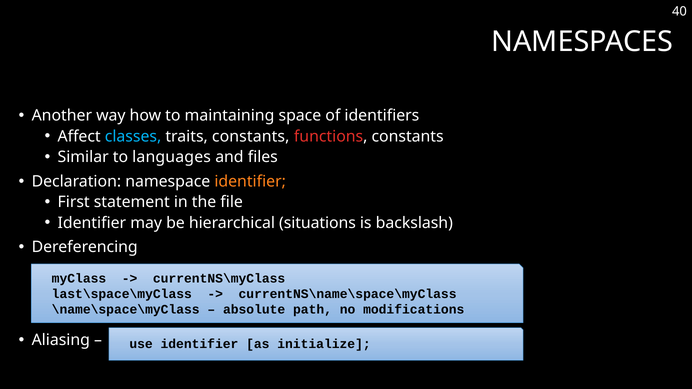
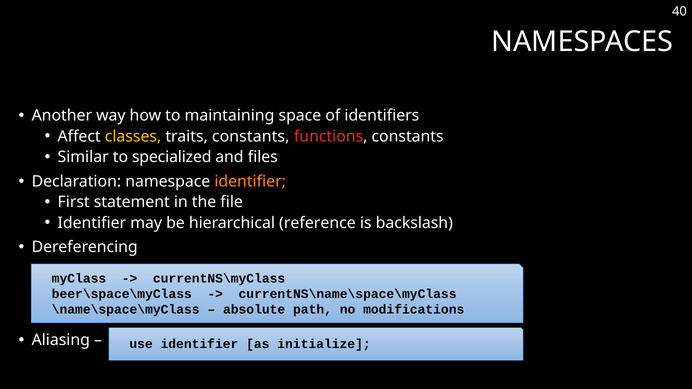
classes colour: light blue -> yellow
languages: languages -> specialized
situations: situations -> reference
last\space\myClass: last\space\myClass -> beer\space\myClass
